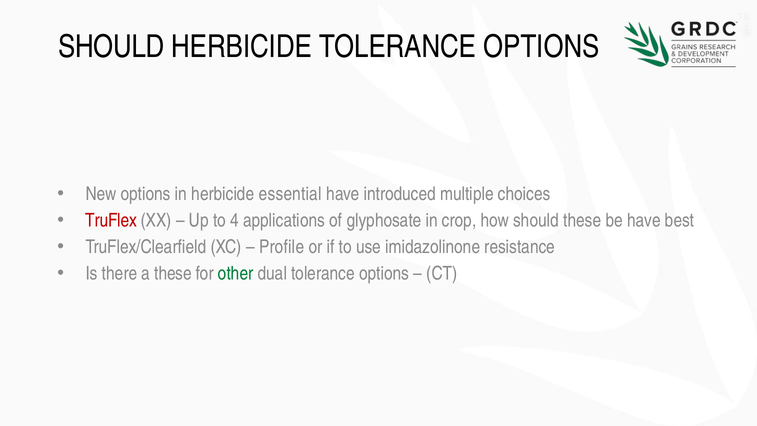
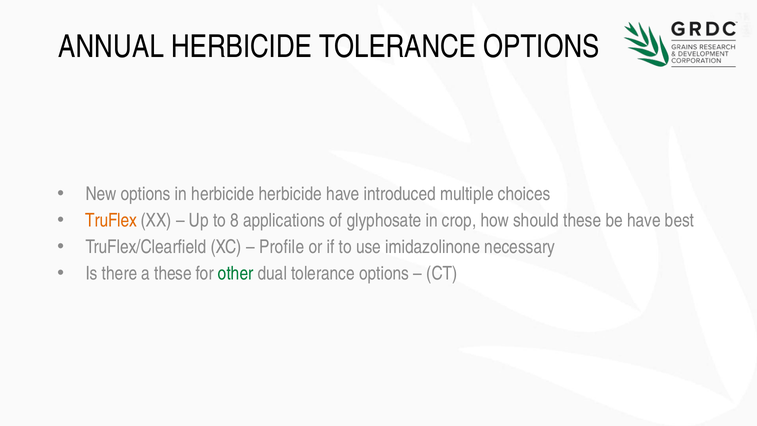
SHOULD at (111, 47): SHOULD -> ANNUAL
herbicide essential: essential -> herbicide
TruFlex colour: red -> orange
4: 4 -> 8
resistance: resistance -> necessary
